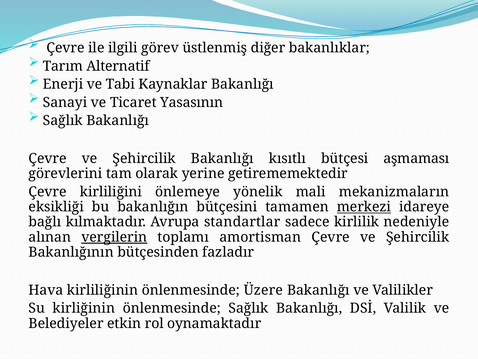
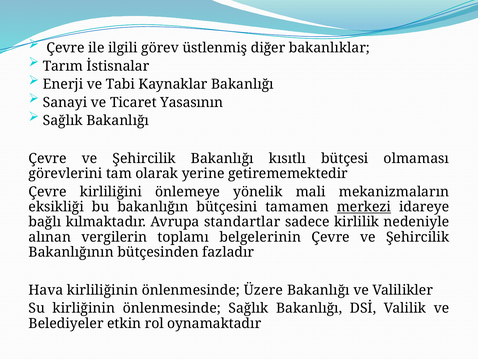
Alternatif: Alternatif -> İstisnalar
aşmaması: aşmaması -> olmaması
vergilerin underline: present -> none
amortisman: amortisman -> belgelerinin
